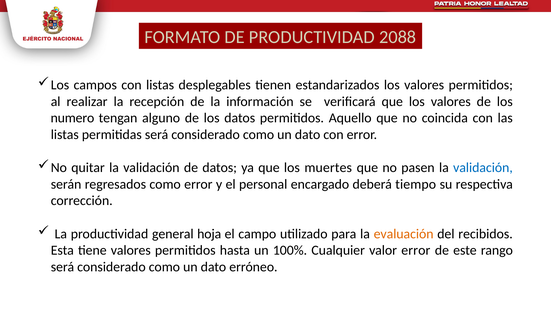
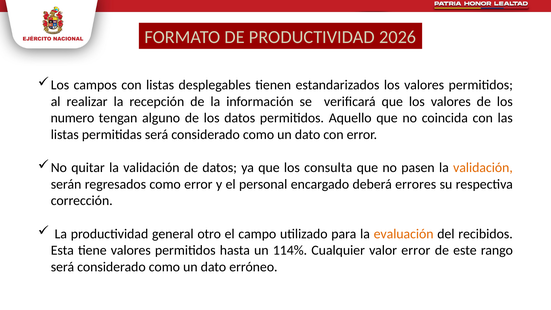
2088: 2088 -> 2026
muertes: muertes -> consulta
validación at (483, 168) colour: blue -> orange
tiempo: tiempo -> errores
hoja: hoja -> otro
100%: 100% -> 114%
